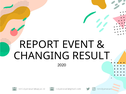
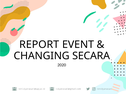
RESULT: RESULT -> SECARA
